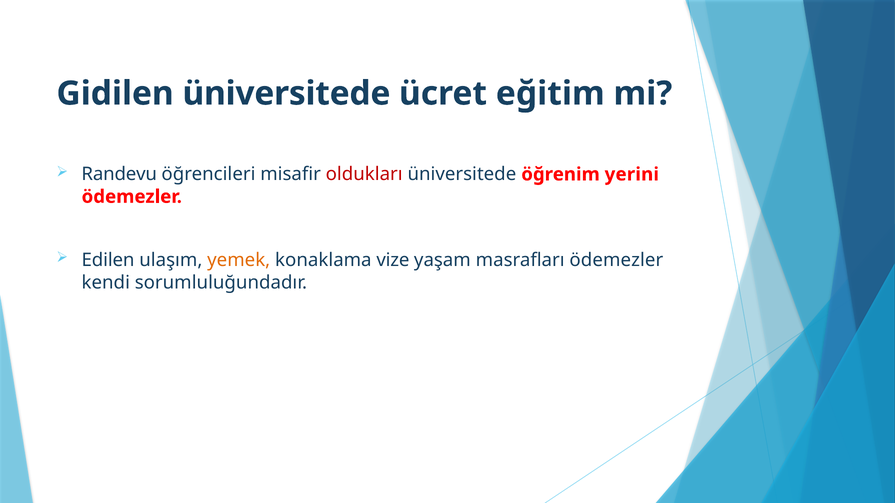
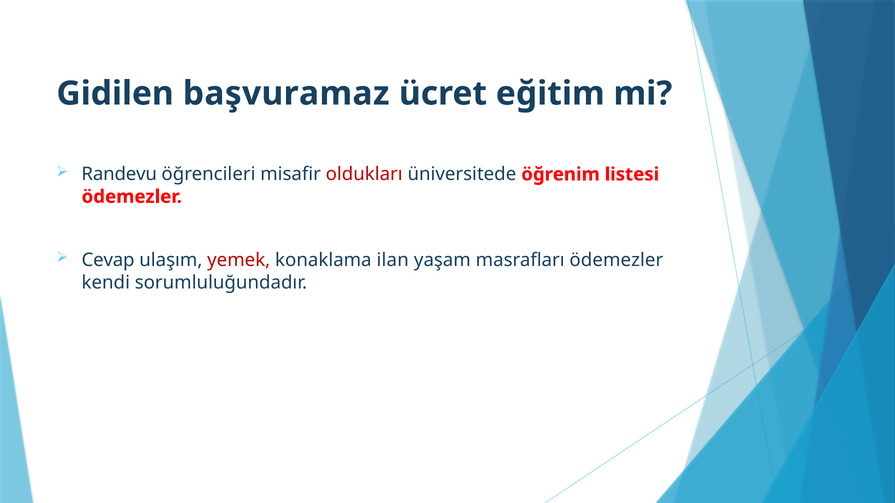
Gidilen üniversitede: üniversitede -> başvuramaz
yerini: yerini -> listesi
Edilen: Edilen -> Cevap
yemek colour: orange -> red
vize: vize -> ilan
